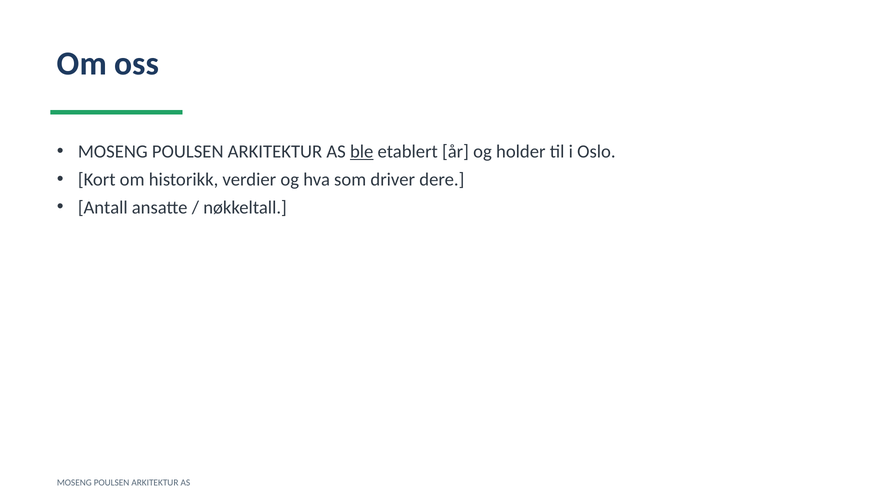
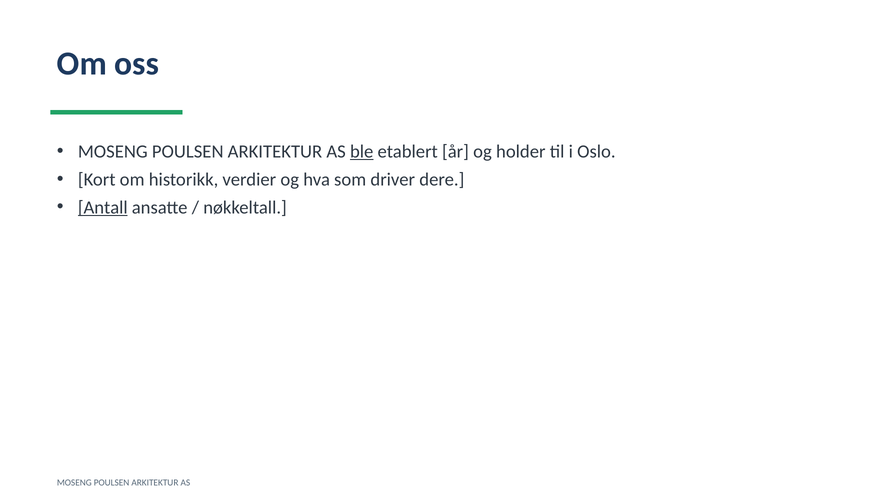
Antall underline: none -> present
